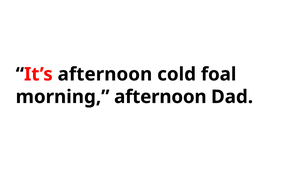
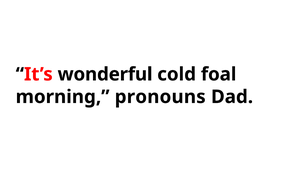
It’s afternoon: afternoon -> wonderful
morning afternoon: afternoon -> pronouns
